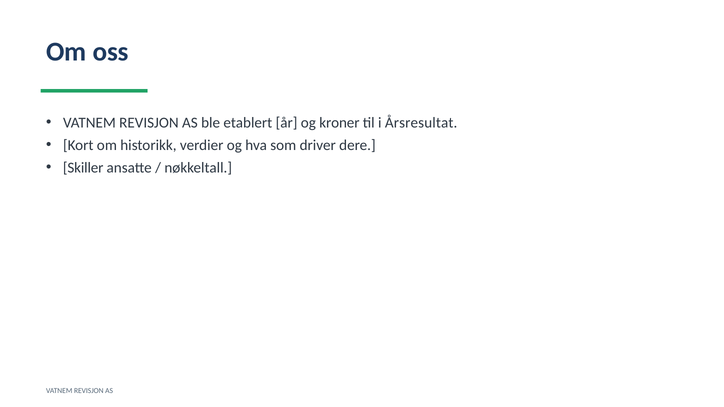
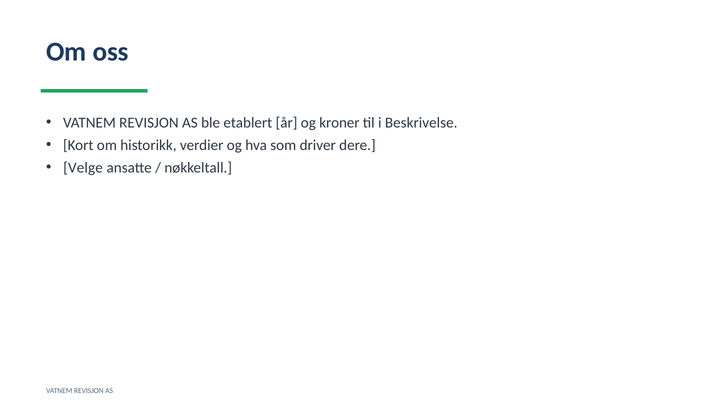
Årsresultat: Årsresultat -> Beskrivelse
Skiller: Skiller -> Velge
